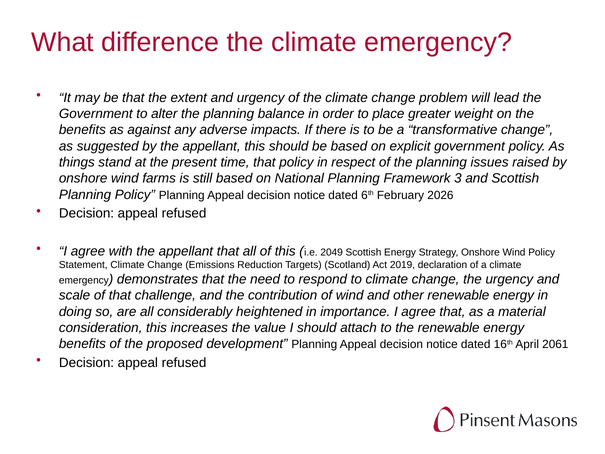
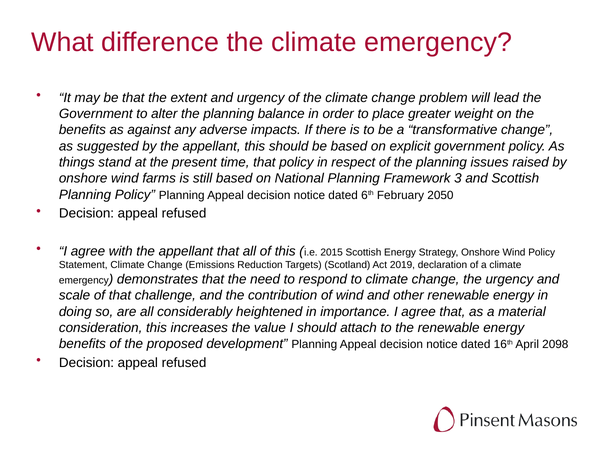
2026: 2026 -> 2050
2049: 2049 -> 2015
2061: 2061 -> 2098
